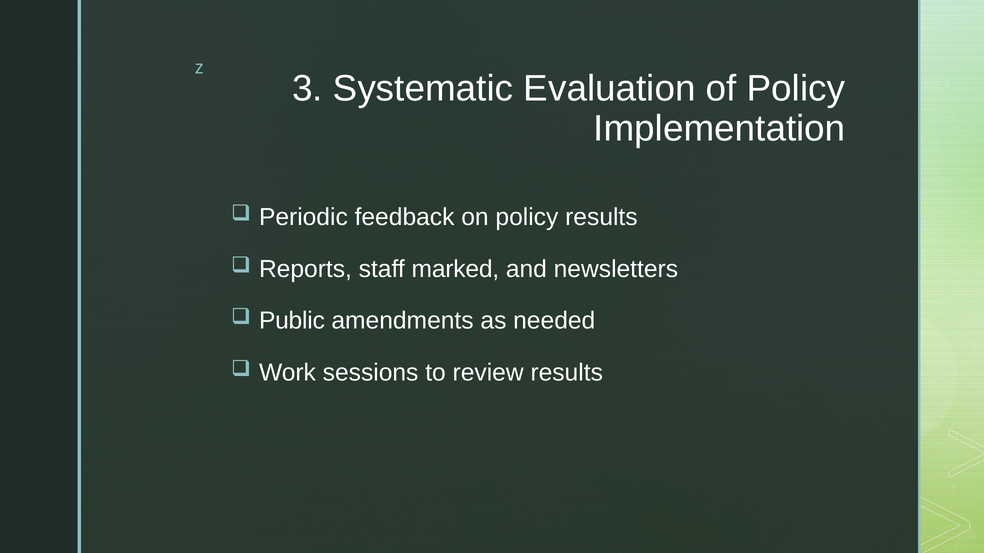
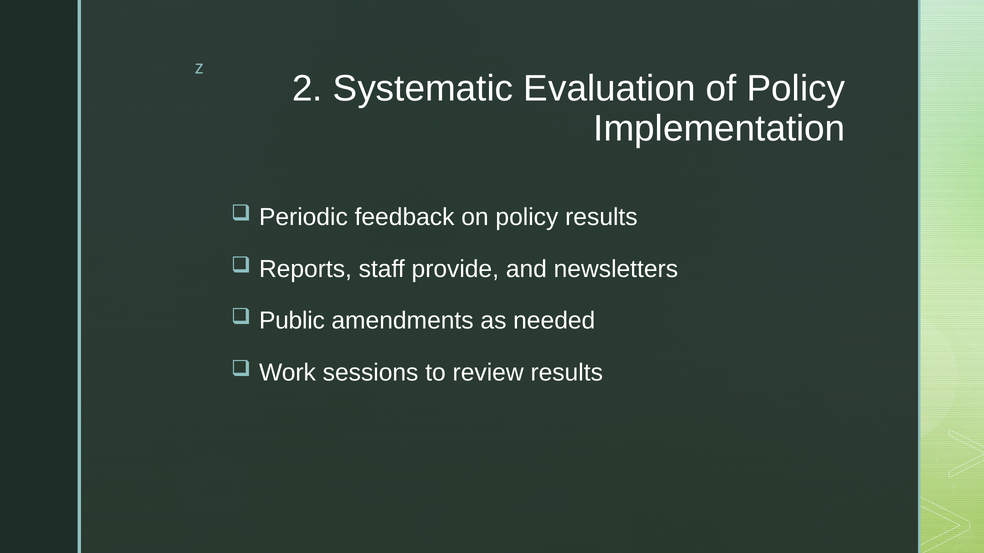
3: 3 -> 2
marked: marked -> provide
